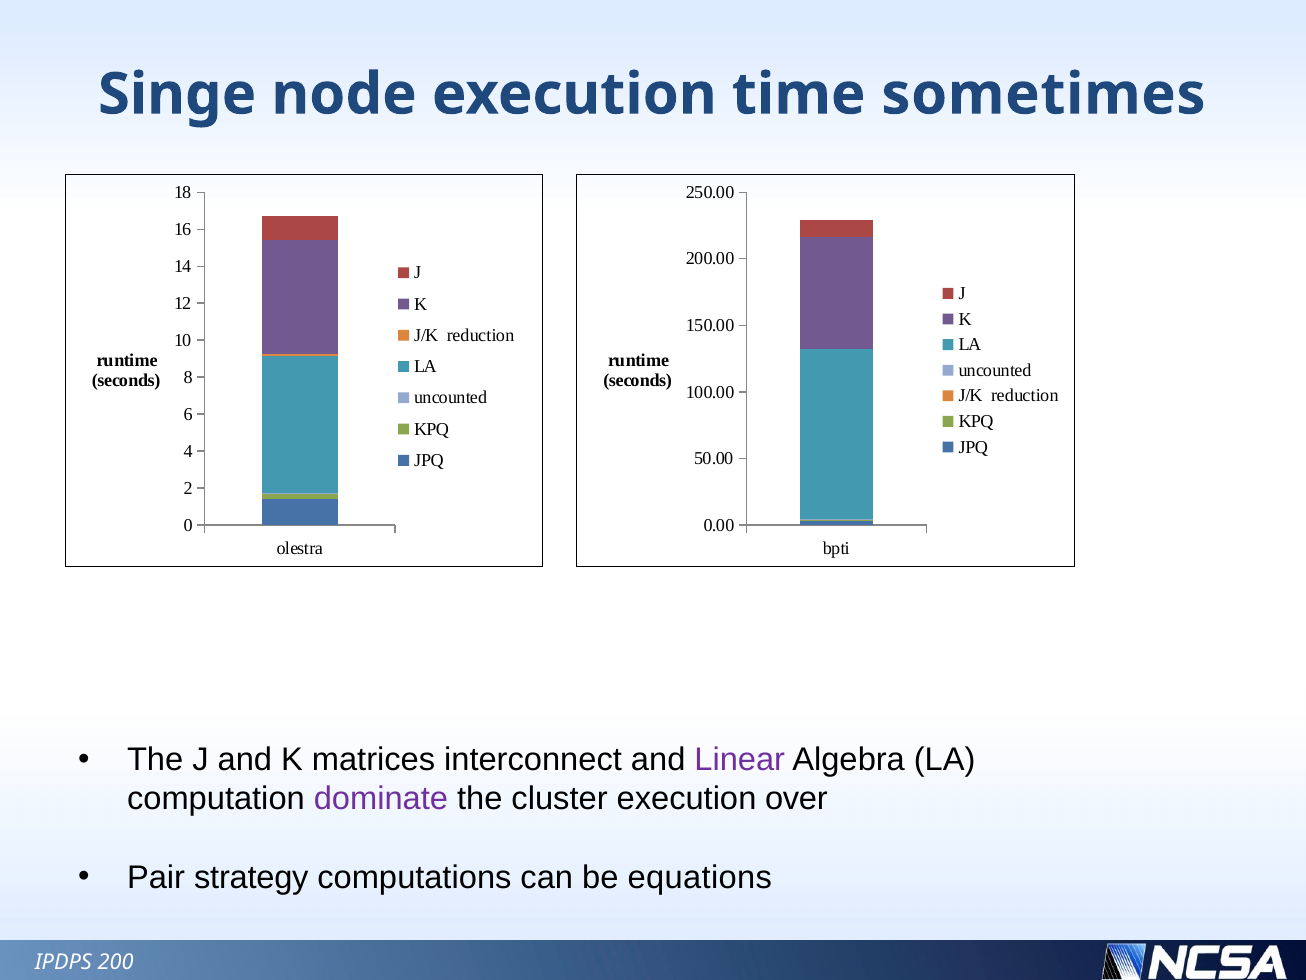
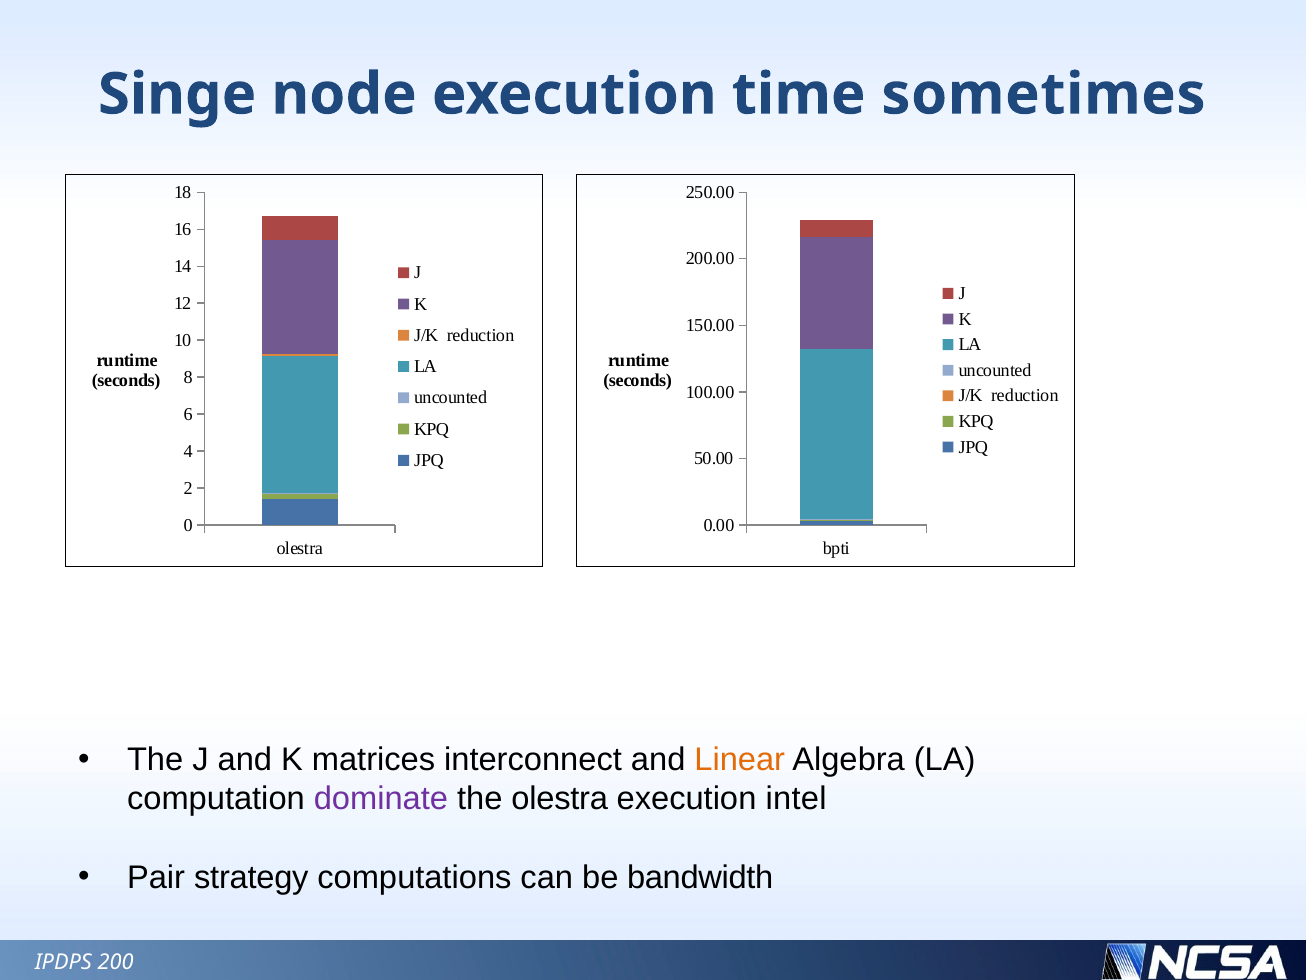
Linear colour: purple -> orange
the cluster: cluster -> olestra
over: over -> intel
equations: equations -> bandwidth
